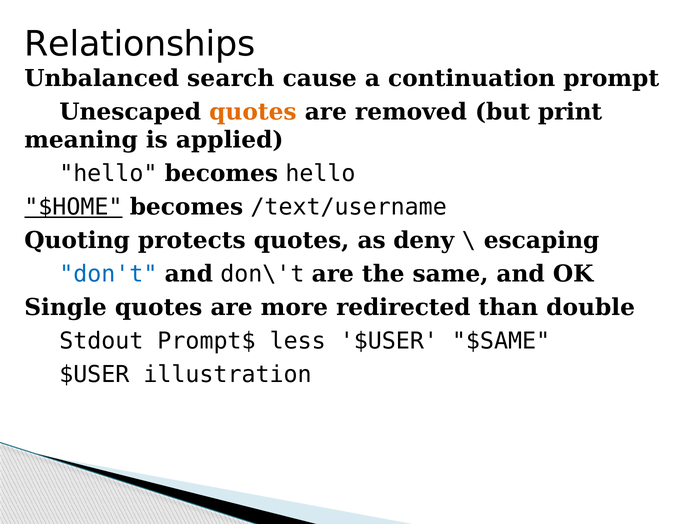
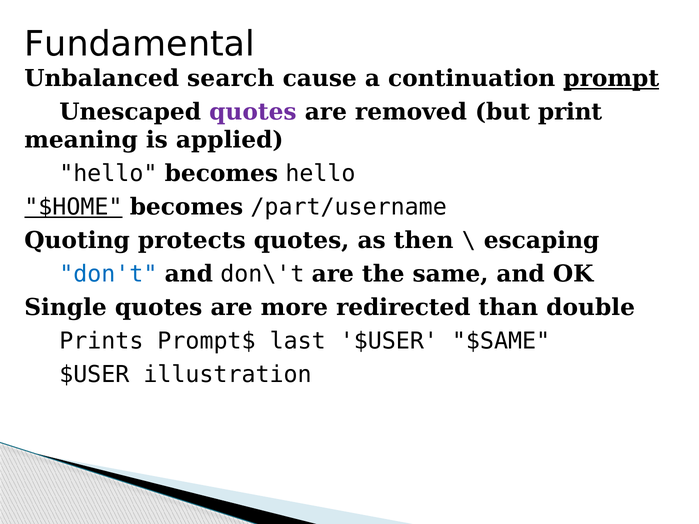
Relationships: Relationships -> Fundamental
prompt underline: none -> present
quotes at (253, 112) colour: orange -> purple
/text/username: /text/username -> /part/username
deny: deny -> then
Stdout: Stdout -> Prints
less: less -> last
